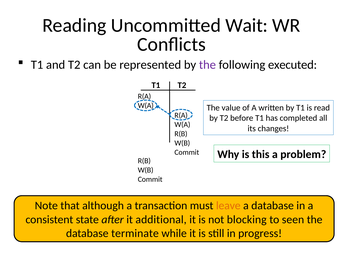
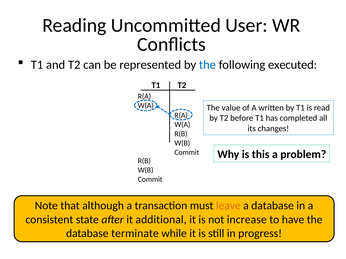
Wait: Wait -> User
the at (207, 65) colour: purple -> blue
blocking: blocking -> increase
seen: seen -> have
